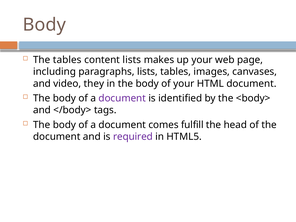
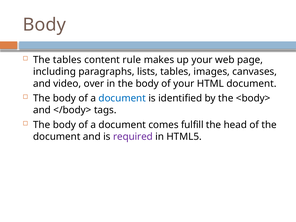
content lists: lists -> rule
they: they -> over
document at (122, 98) colour: purple -> blue
